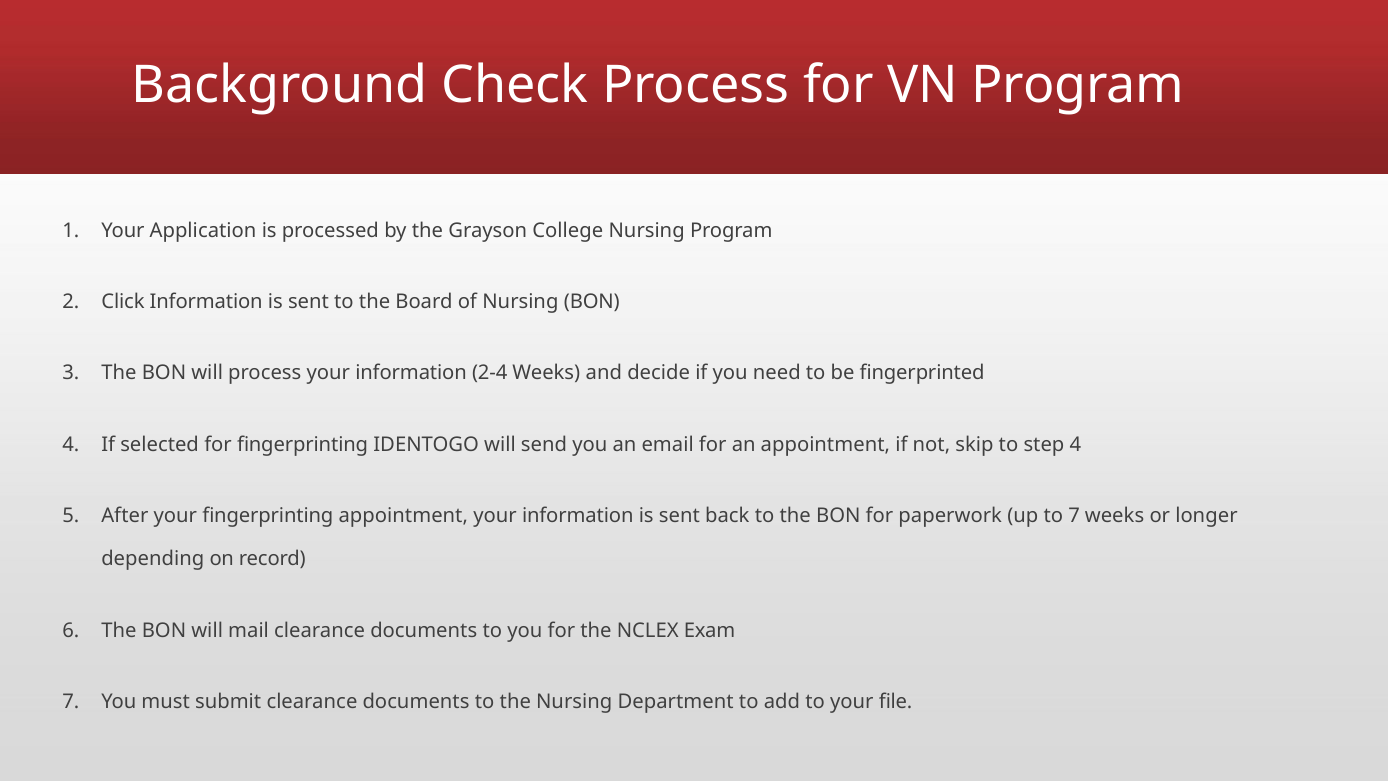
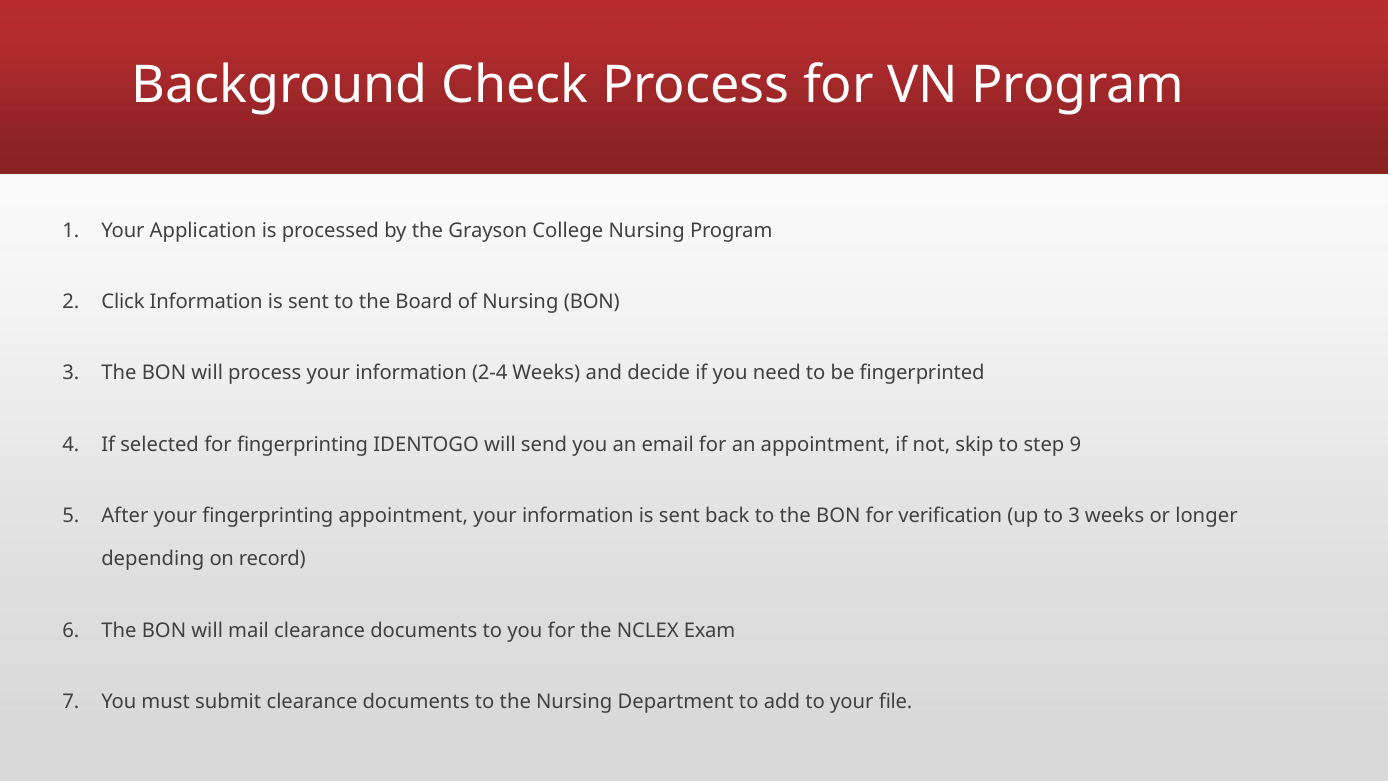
step 4: 4 -> 9
paperwork: paperwork -> verification
to 7: 7 -> 3
